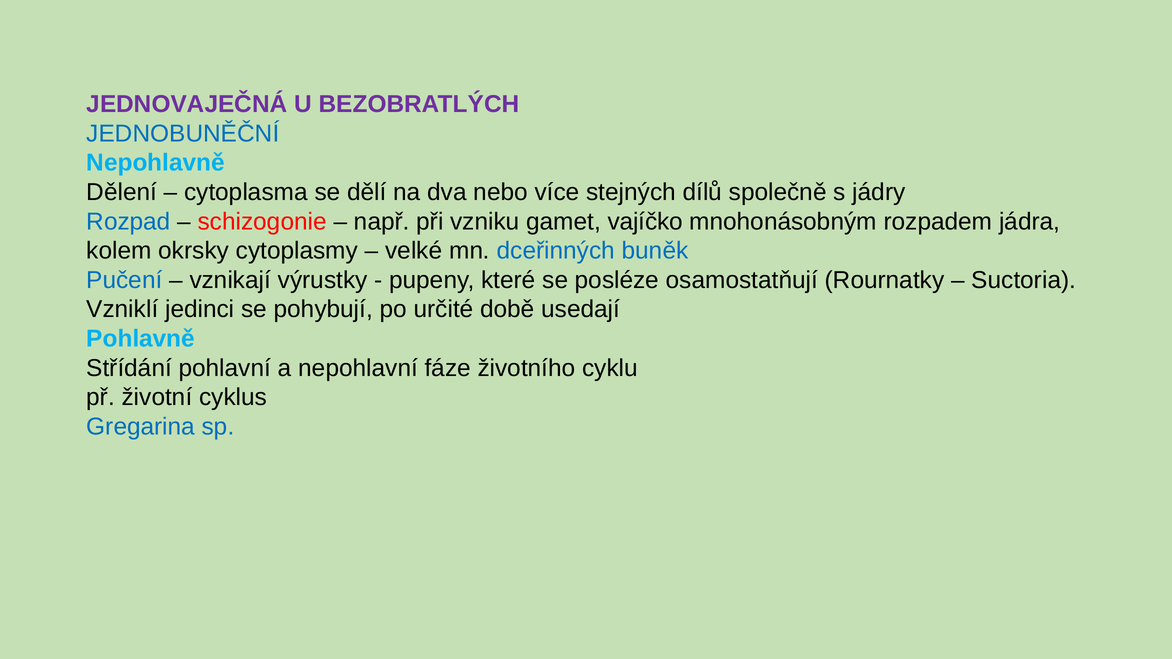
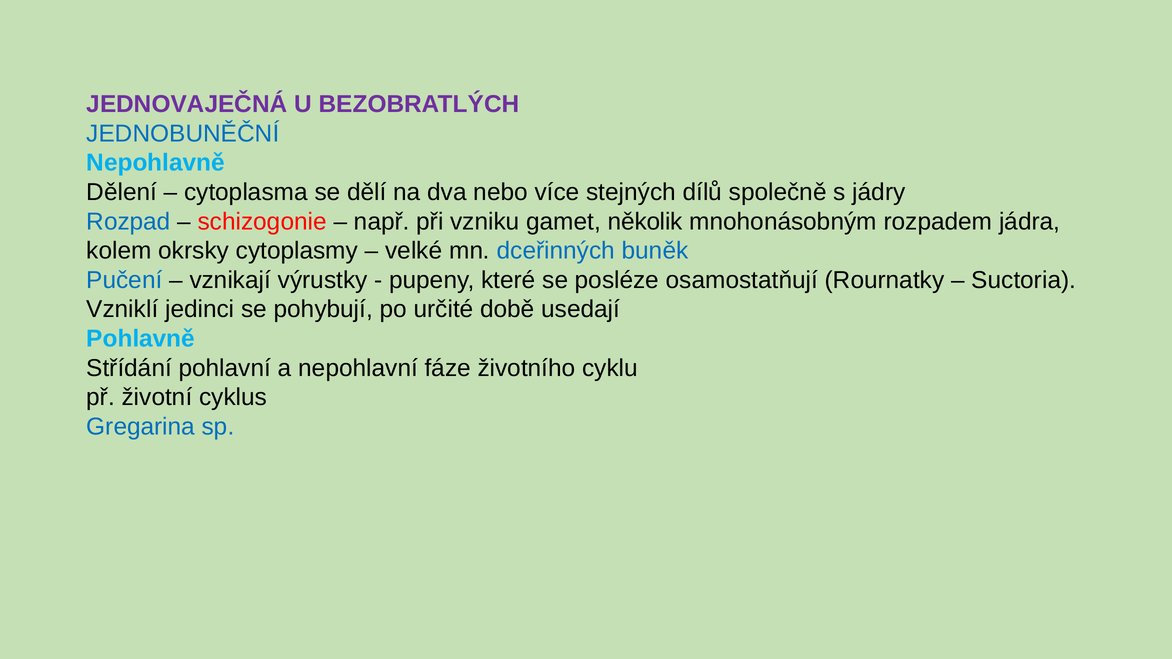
vajíčko: vajíčko -> několik
